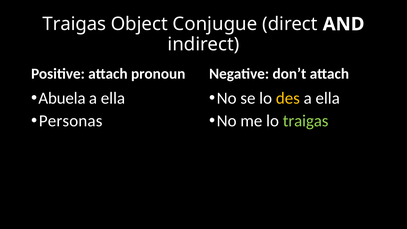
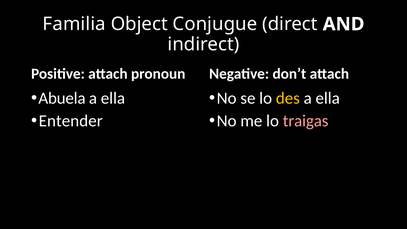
Traigas at (74, 24): Traigas -> Familia
traigas at (306, 121) colour: light green -> pink
Personas: Personas -> Entender
